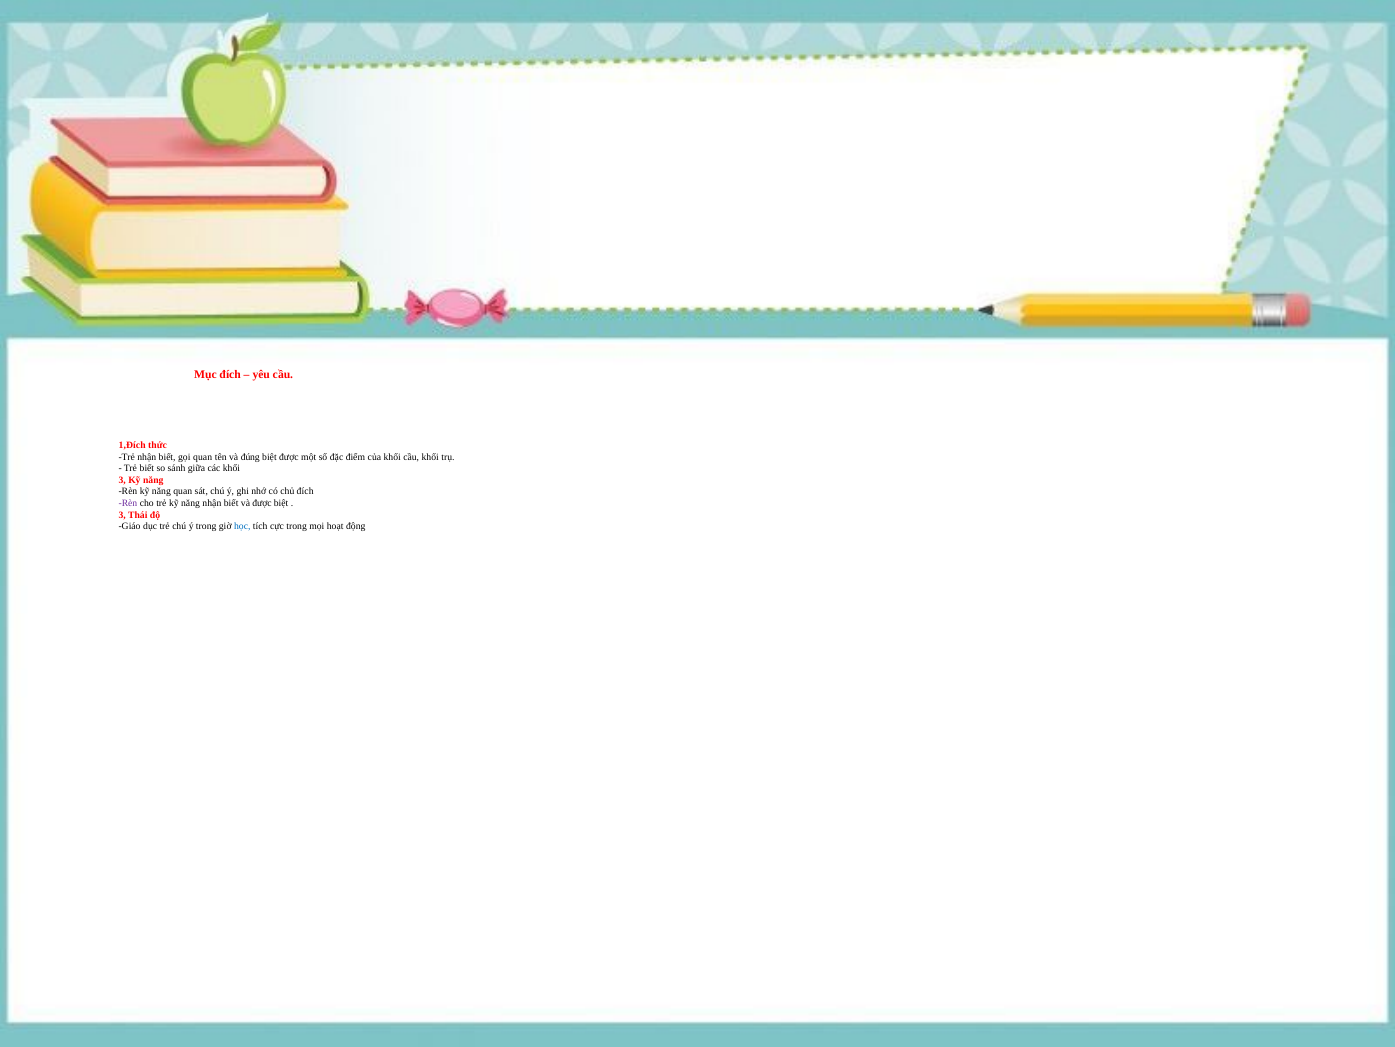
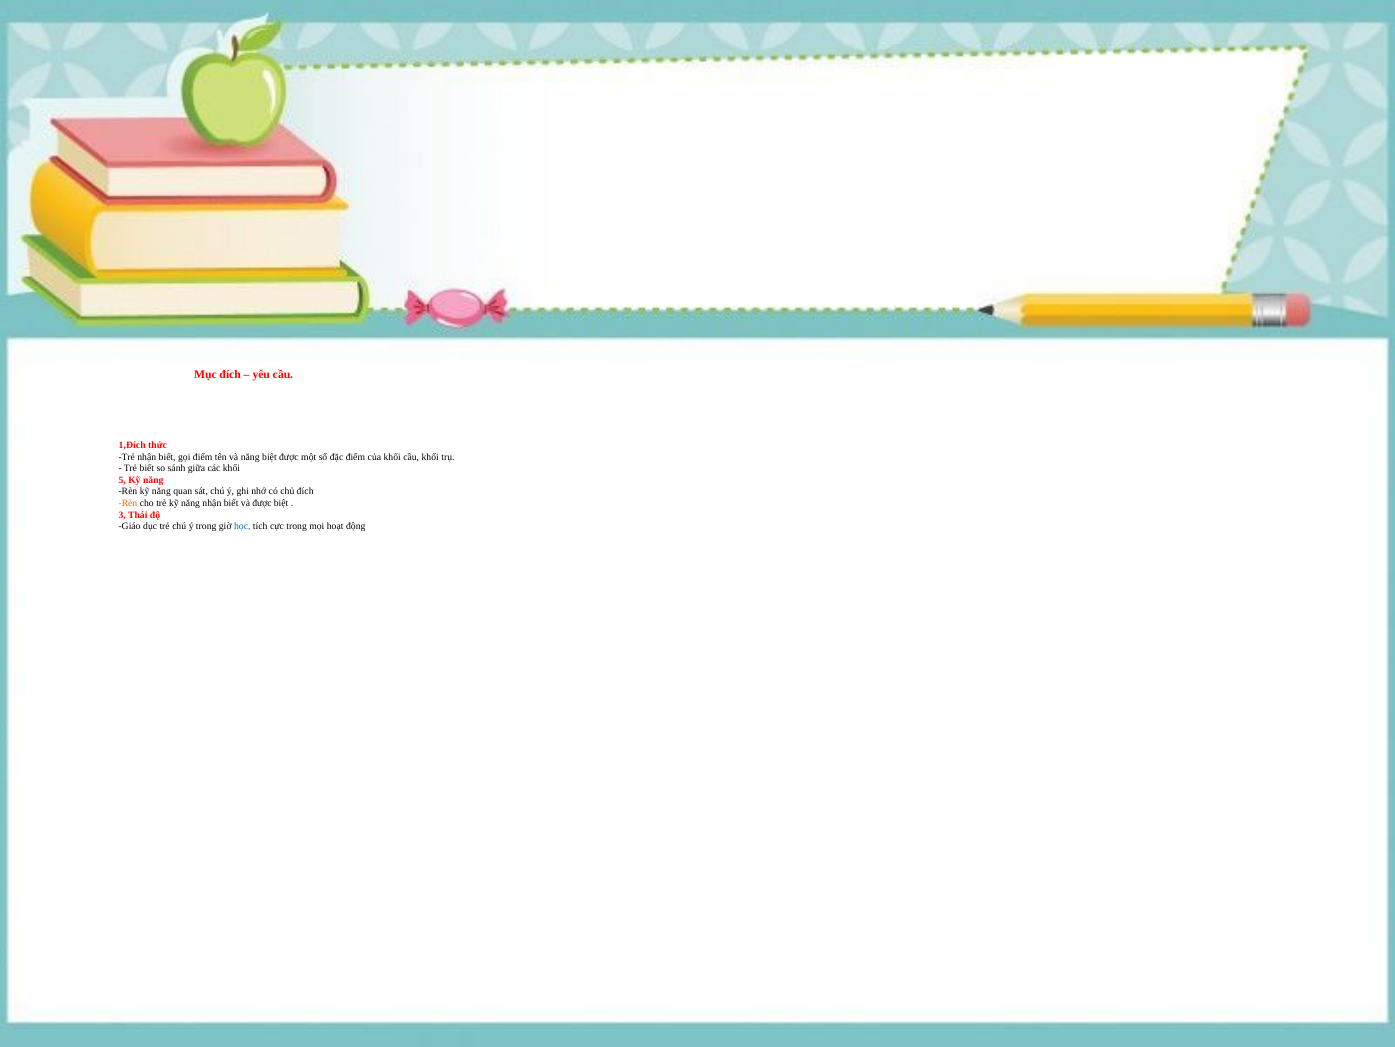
gọi quan: quan -> điểm
và đúng: đúng -> năng
3 at (122, 480): 3 -> 5
Rèn at (128, 503) colour: purple -> orange
